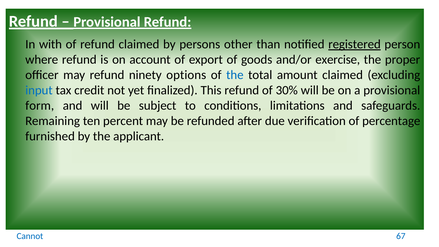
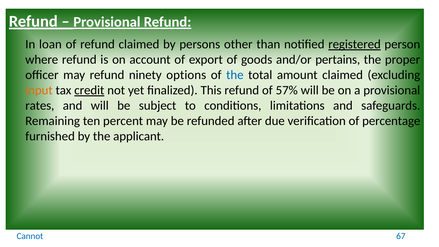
with: with -> loan
exercise: exercise -> pertains
input colour: blue -> orange
credit underline: none -> present
30%: 30% -> 57%
form: form -> rates
